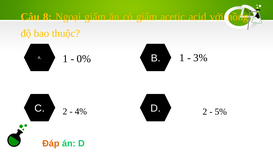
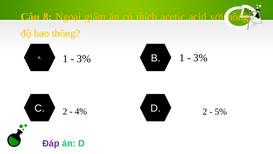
có giấm: giấm -> thích
thuộc: thuộc -> thông
0% at (84, 59): 0% -> 3%
Đáp colour: orange -> purple
